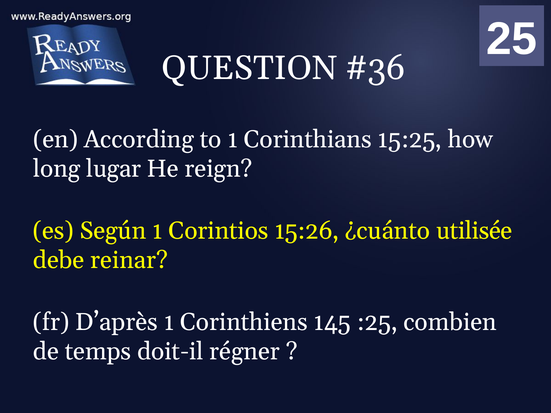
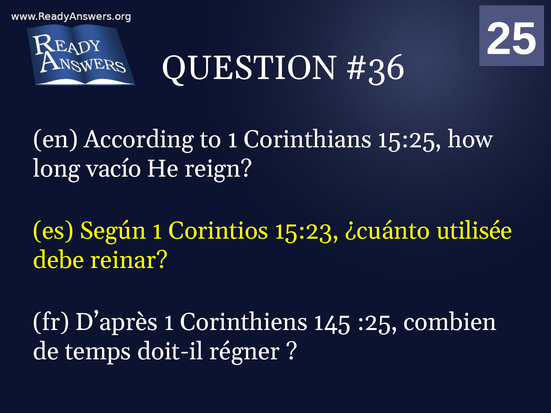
lugar: lugar -> vacío
15:26: 15:26 -> 15:23
